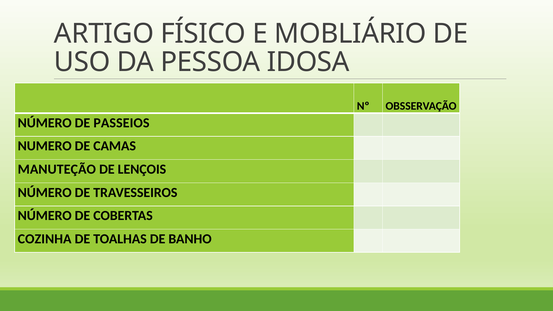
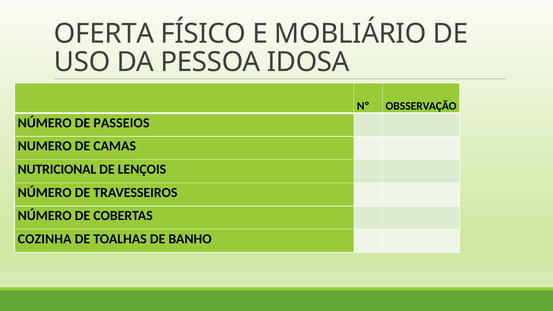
ARTIGO: ARTIGO -> OFERTA
MANUTEÇÃO: MANUTEÇÃO -> NUTRICIONAL
